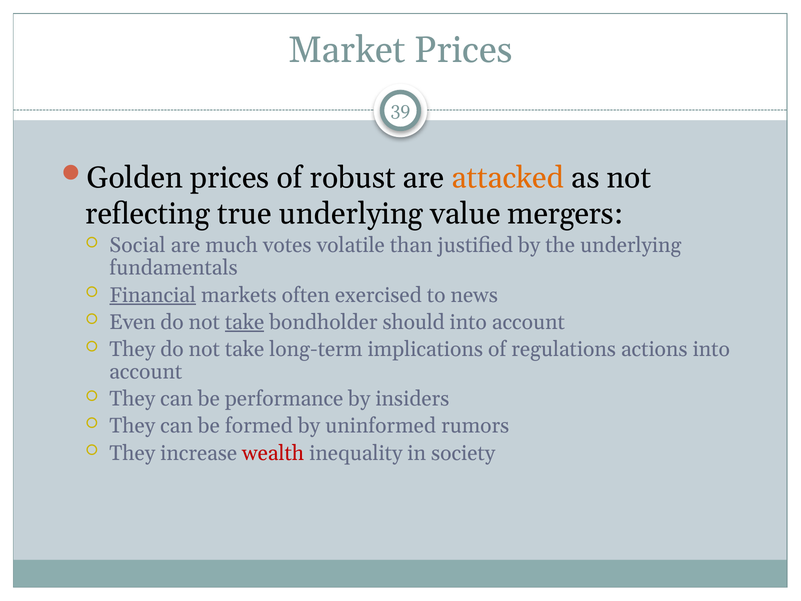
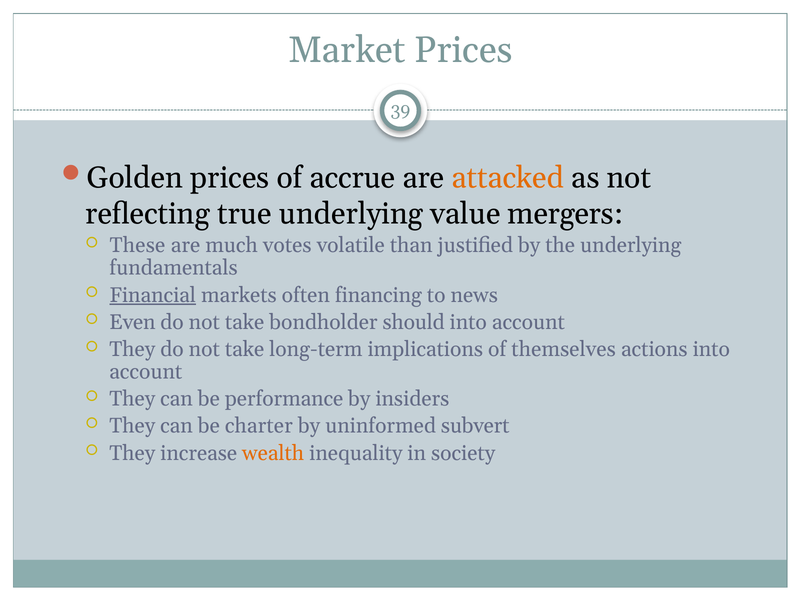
robust: robust -> accrue
Social: Social -> These
exercised: exercised -> financing
take at (245, 322) underline: present -> none
regulations: regulations -> themselves
formed: formed -> charter
rumors: rumors -> subvert
wealth colour: red -> orange
